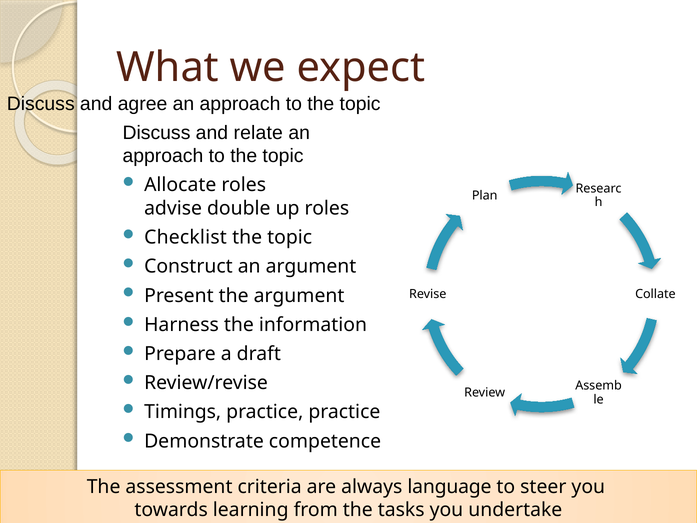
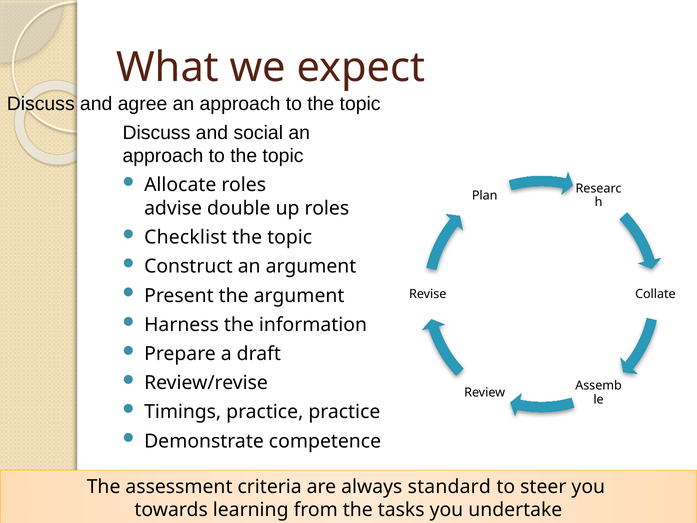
relate: relate -> social
language: language -> standard
